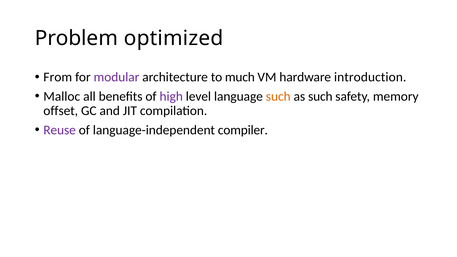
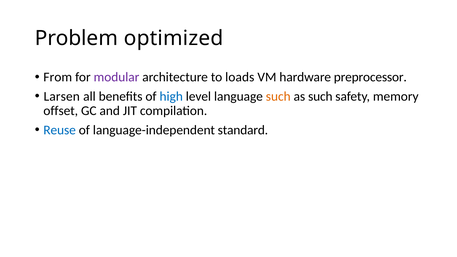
much: much -> loads
introduction: introduction -> preprocessor
Malloc: Malloc -> Larsen
high colour: purple -> blue
Reuse colour: purple -> blue
compiler: compiler -> standard
